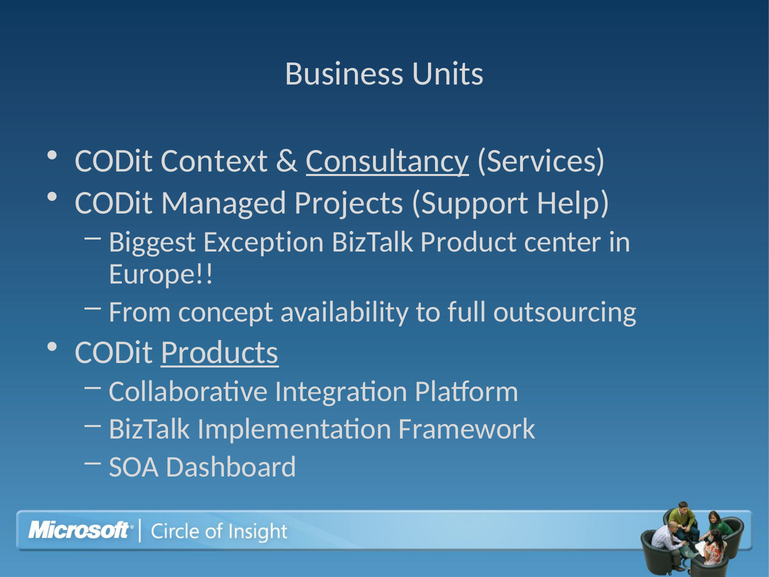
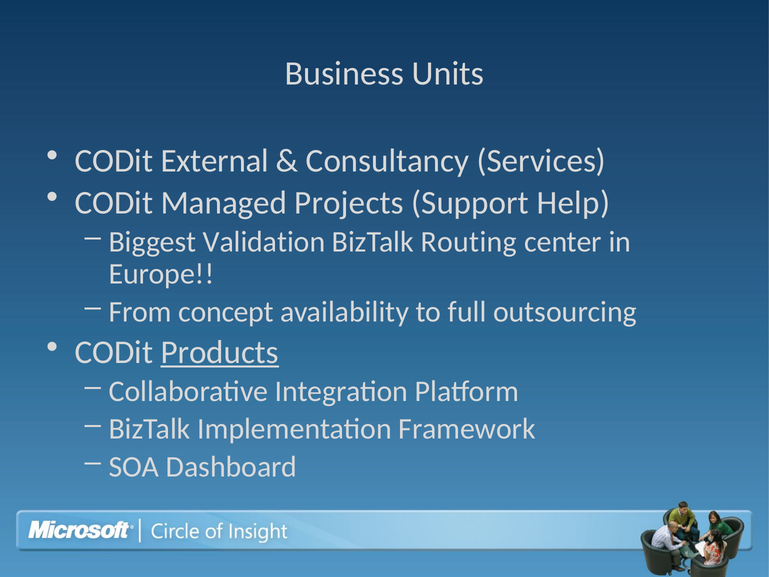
Context: Context -> External
Consultancy underline: present -> none
Exception: Exception -> Validation
Product: Product -> Routing
